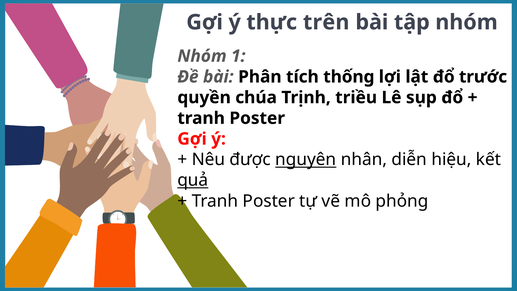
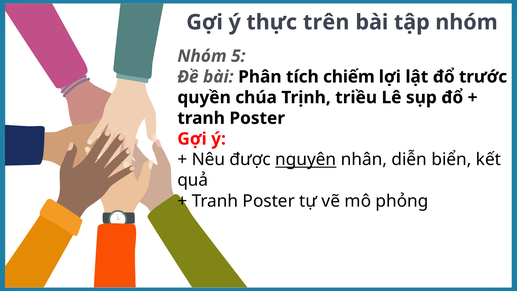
1: 1 -> 5
thống: thống -> chiếm
hiệu: hiệu -> biển
quả underline: present -> none
